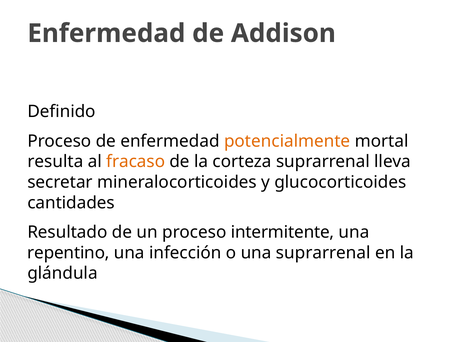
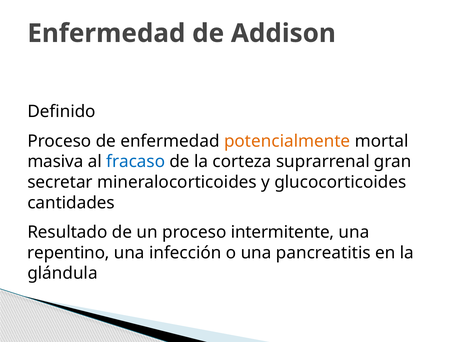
resulta: resulta -> masiva
fracaso colour: orange -> blue
lleva: lleva -> gran
una suprarrenal: suprarrenal -> pancreatitis
